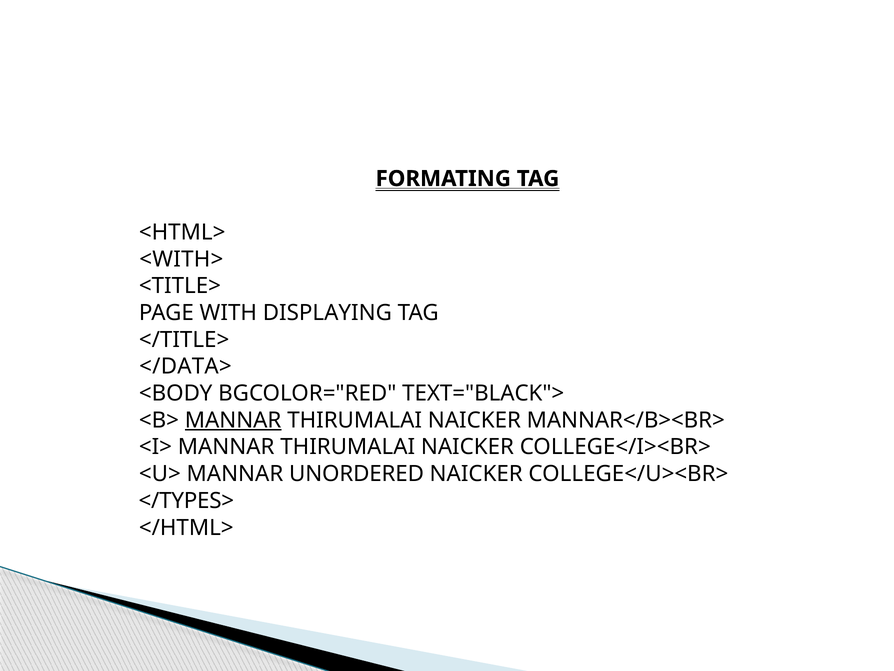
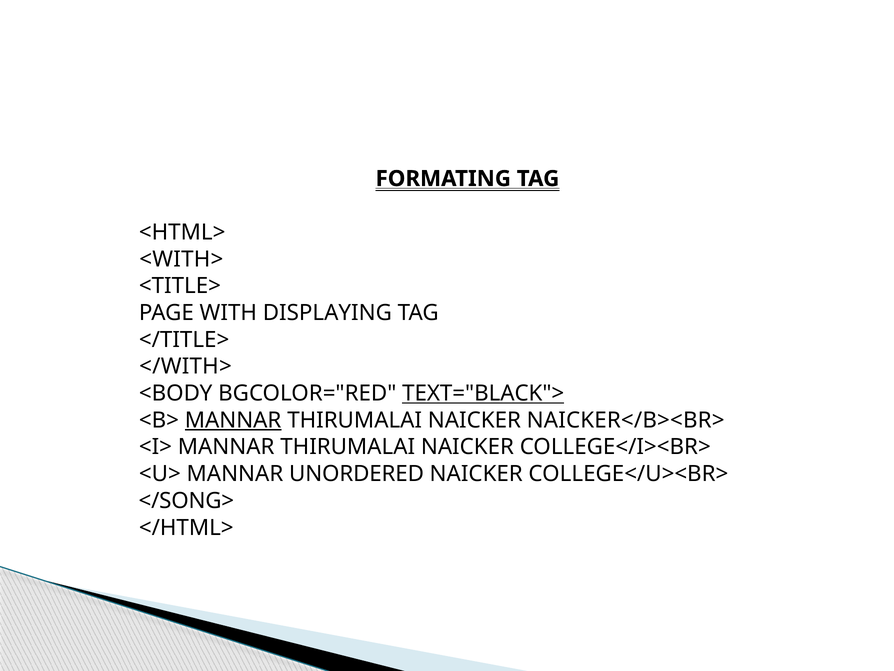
</DATA>: </DATA> -> </WITH>
TEXT="BLACK"> underline: none -> present
MANNAR</B><BR>: MANNAR</B><BR> -> NAICKER</B><BR>
</TYPES>: </TYPES> -> </SONG>
